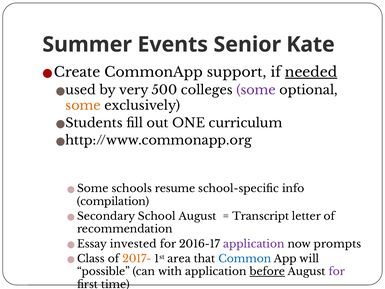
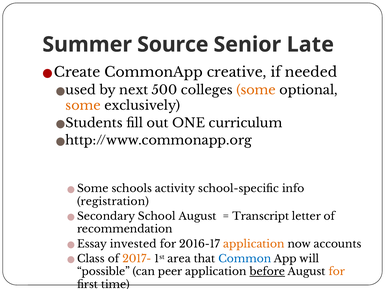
Events: Events -> Source
Kate: Kate -> Late
support: support -> creative
needed underline: present -> none
very: very -> next
some at (256, 90) colour: purple -> orange
resume: resume -> activity
compilation: compilation -> registration
application at (254, 244) colour: purple -> orange
prompts: prompts -> accounts
with: with -> peer
for at (337, 271) colour: purple -> orange
